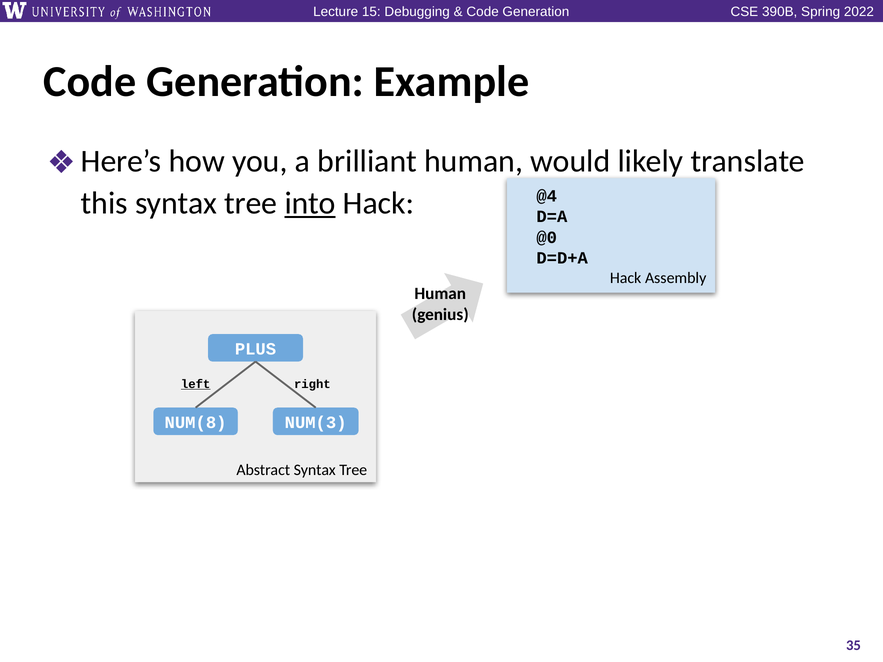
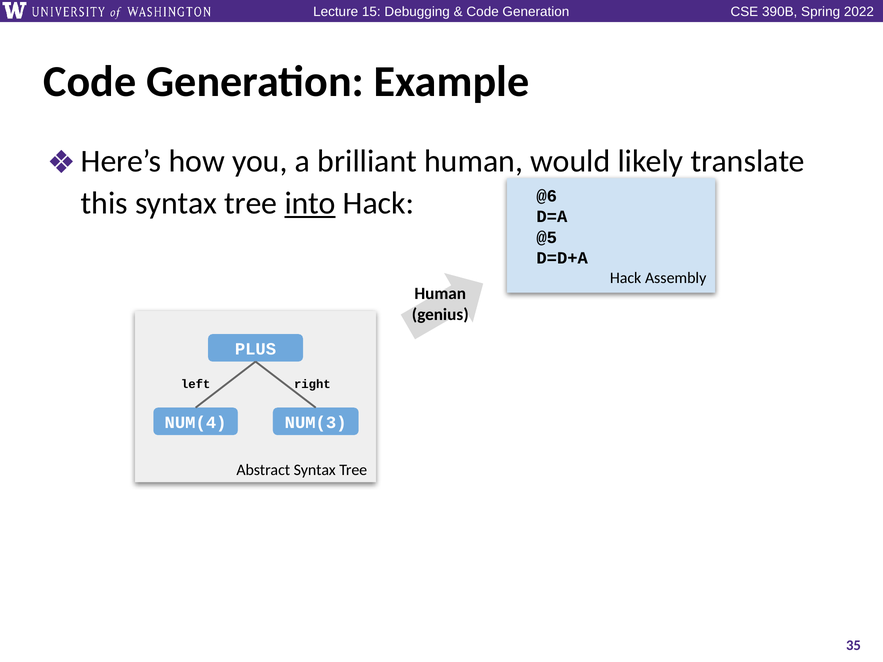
@4: @4 -> @6
@0: @0 -> @5
left underline: present -> none
NUM(8: NUM(8 -> NUM(4
